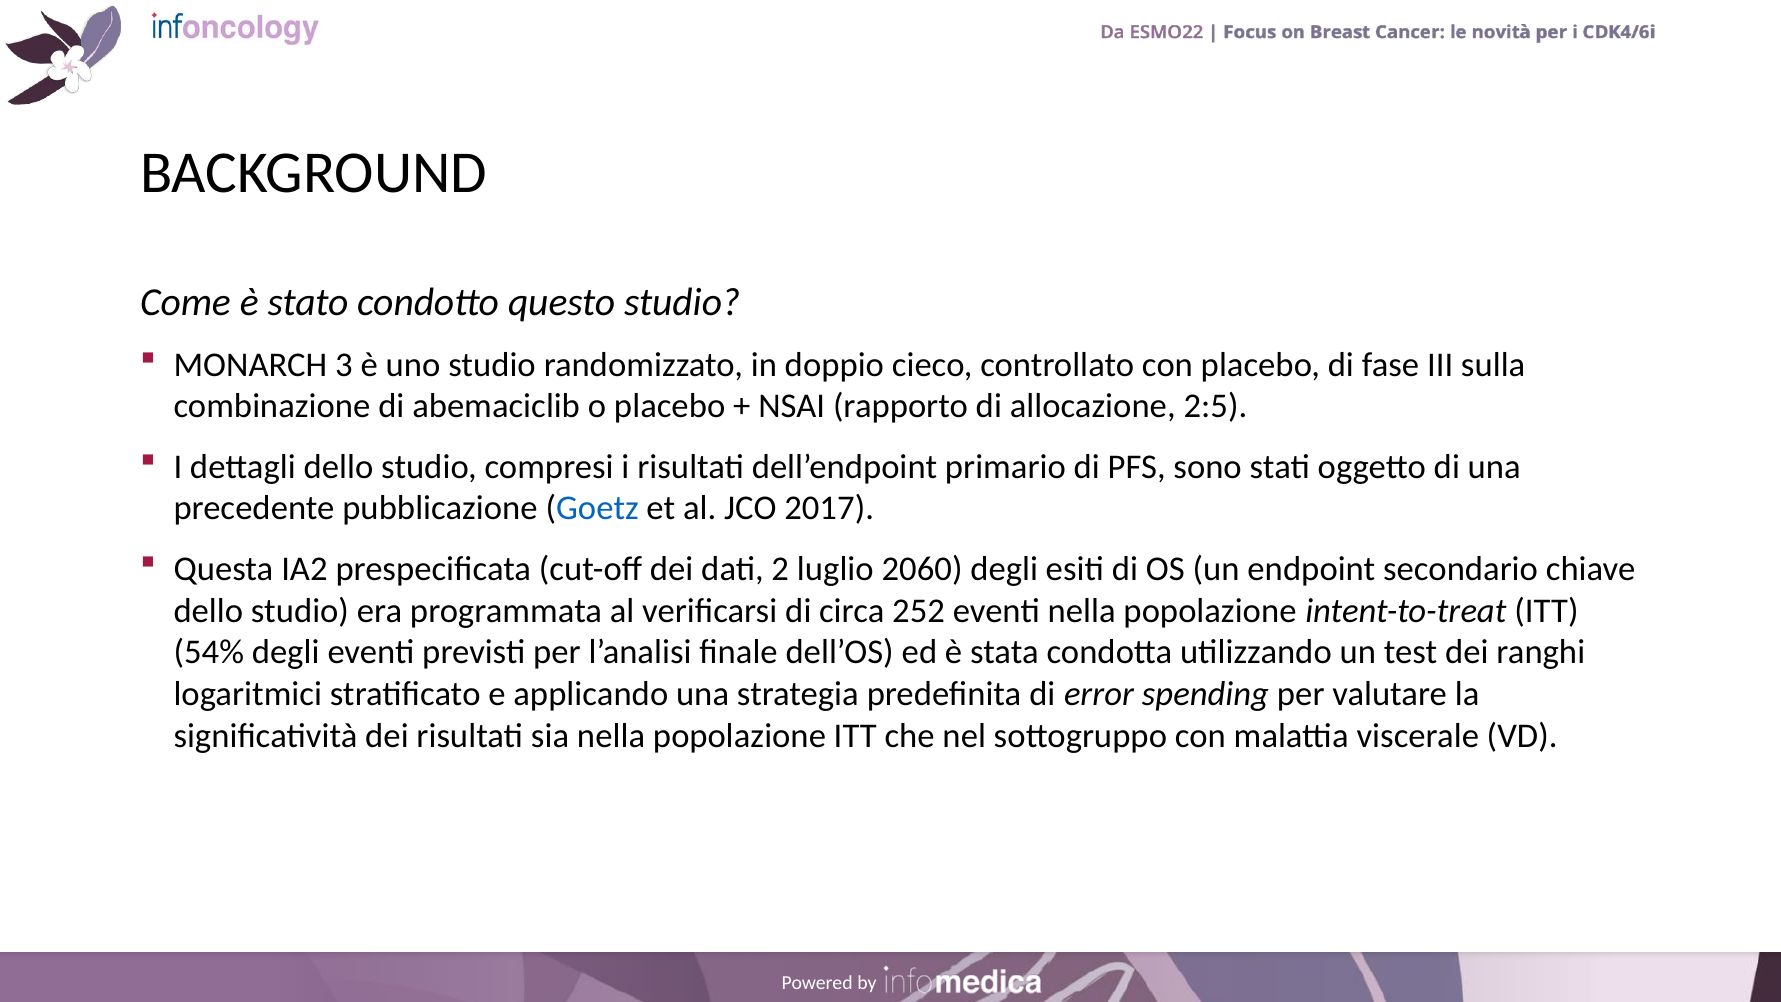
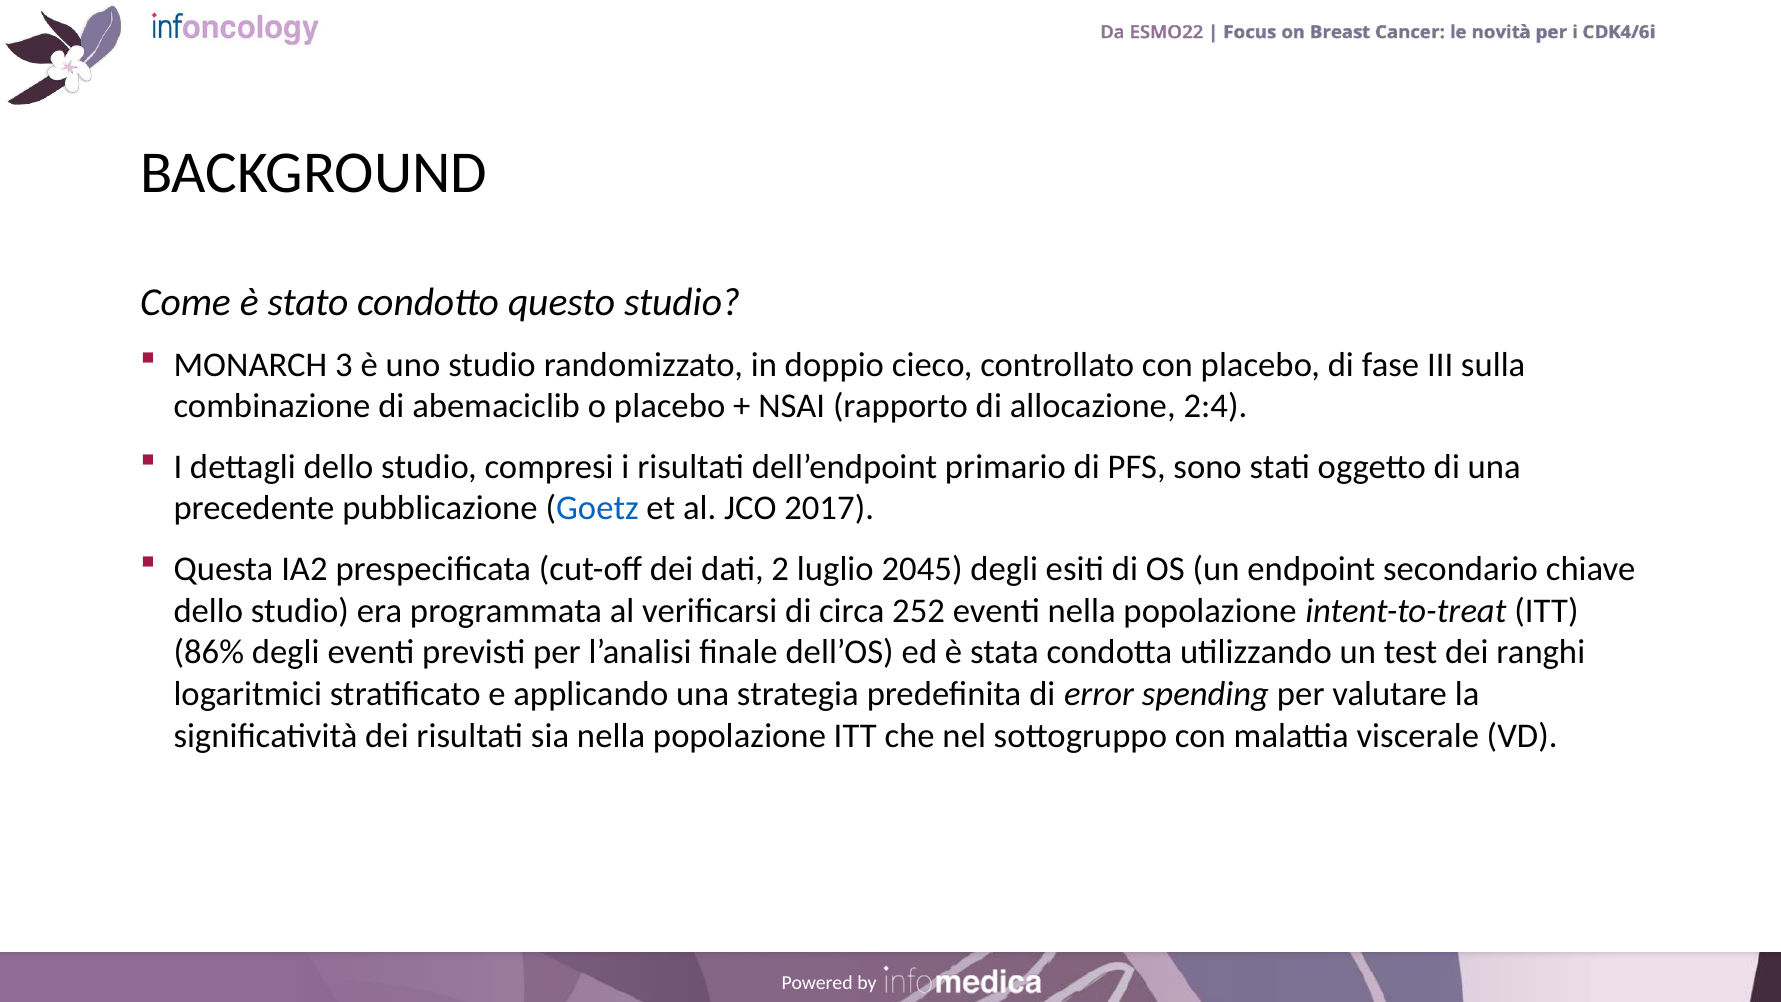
2:5: 2:5 -> 2:4
2060: 2060 -> 2045
54%: 54% -> 86%
